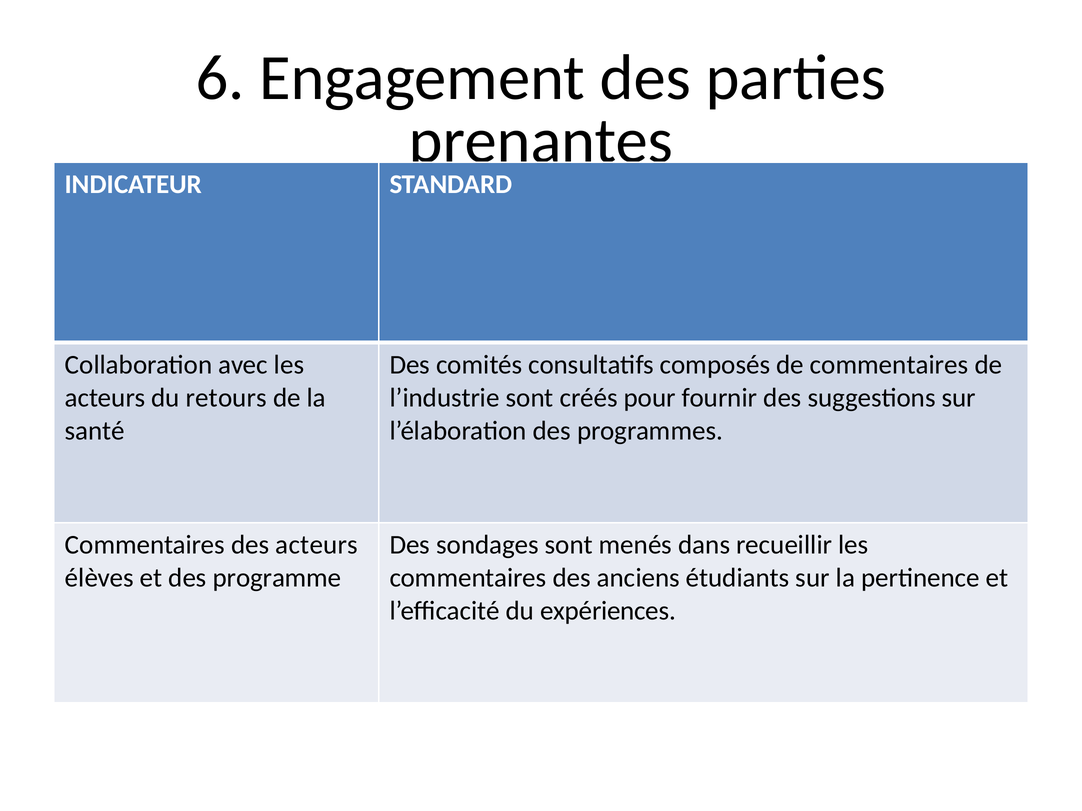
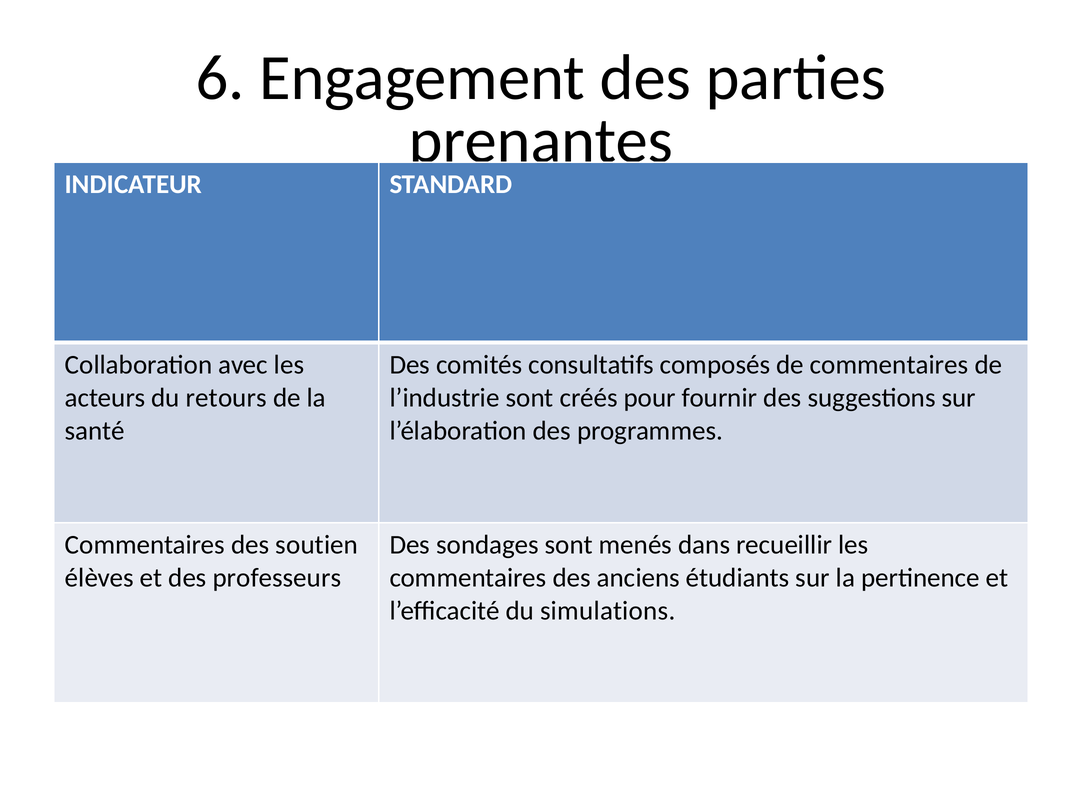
des acteurs: acteurs -> soutien
programme: programme -> professeurs
expériences: expériences -> simulations
